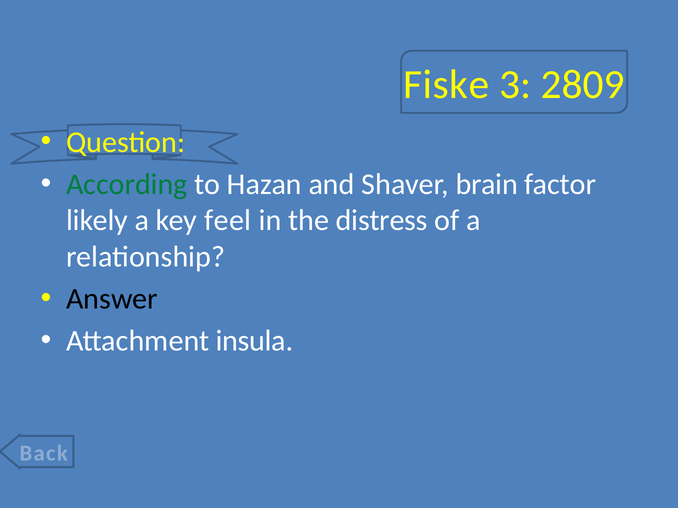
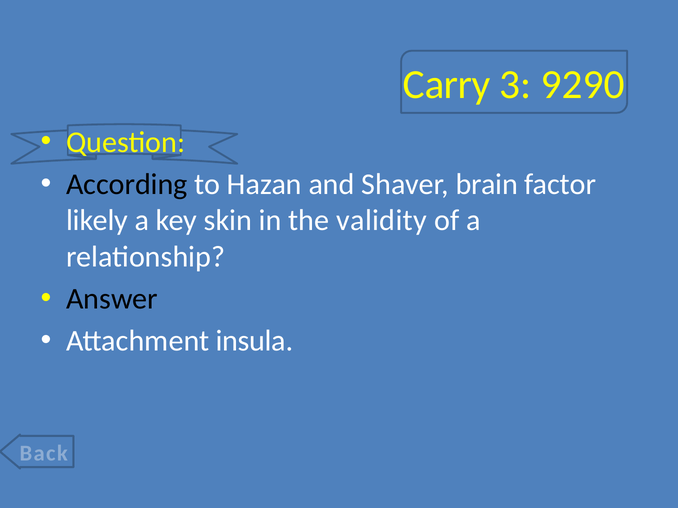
Fiske: Fiske -> Carry
2809: 2809 -> 9290
According colour: green -> black
feel: feel -> skin
distress: distress -> validity
